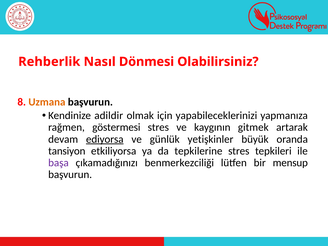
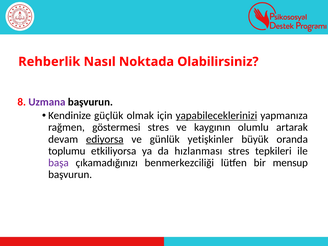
Dönmesi: Dönmesi -> Noktada
Uzmana colour: orange -> purple
adildir: adildir -> güçlük
yapabileceklerinizi underline: none -> present
gitmek: gitmek -> olumlu
tansiyon: tansiyon -> toplumu
tepkilerine: tepkilerine -> hızlanması
